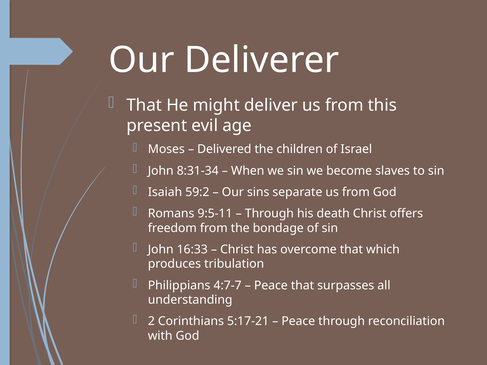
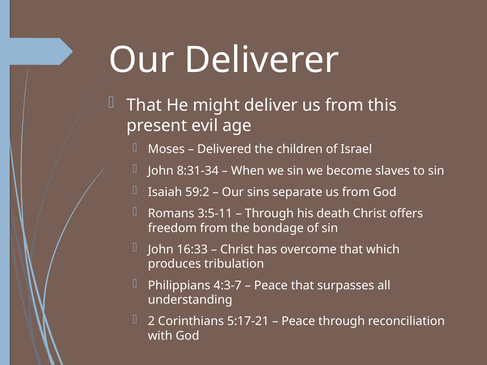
9:5-11: 9:5-11 -> 3:5-11
4:7-7: 4:7-7 -> 4:3-7
